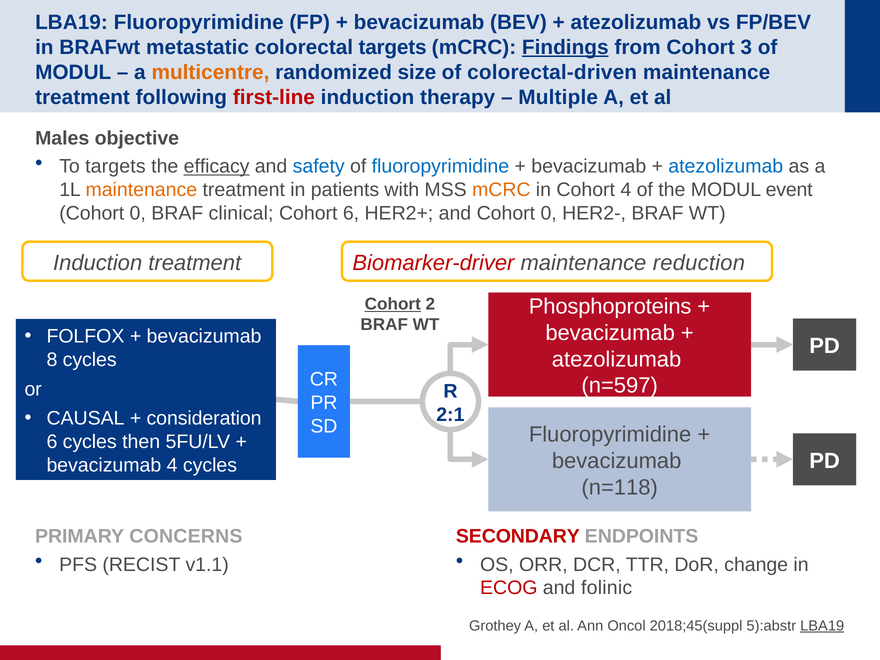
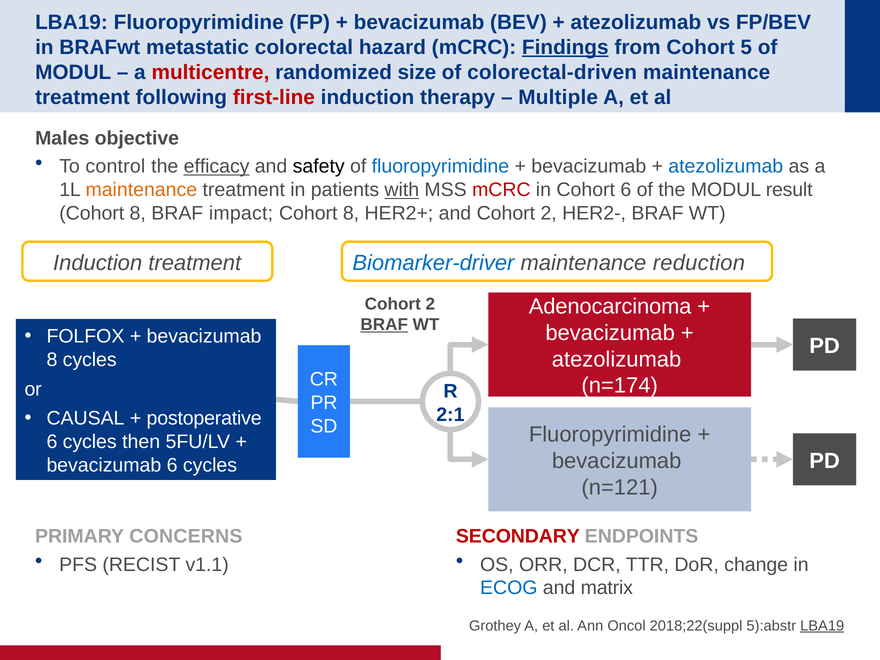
colorectal targets: targets -> hazard
3: 3 -> 5
multicentre colour: orange -> red
To targets: targets -> control
safety colour: blue -> black
with underline: none -> present
mCRC at (501, 190) colour: orange -> red
Cohort 4: 4 -> 6
event: event -> result
0 at (138, 213): 0 -> 8
clinical: clinical -> impact
6 at (351, 213): 6 -> 8
and Cohort 0: 0 -> 2
Biomarker-driver colour: red -> blue
Cohort at (393, 304) underline: present -> none
Phosphoproteins: Phosphoproteins -> Adenocarcinoma
BRAF at (384, 325) underline: none -> present
n=597: n=597 -> n=174
consideration: consideration -> postoperative
bevacizumab 4: 4 -> 6
n=118: n=118 -> n=121
ECOG colour: red -> blue
folinic: folinic -> matrix
2018;45(suppl: 2018;45(suppl -> 2018;22(suppl
